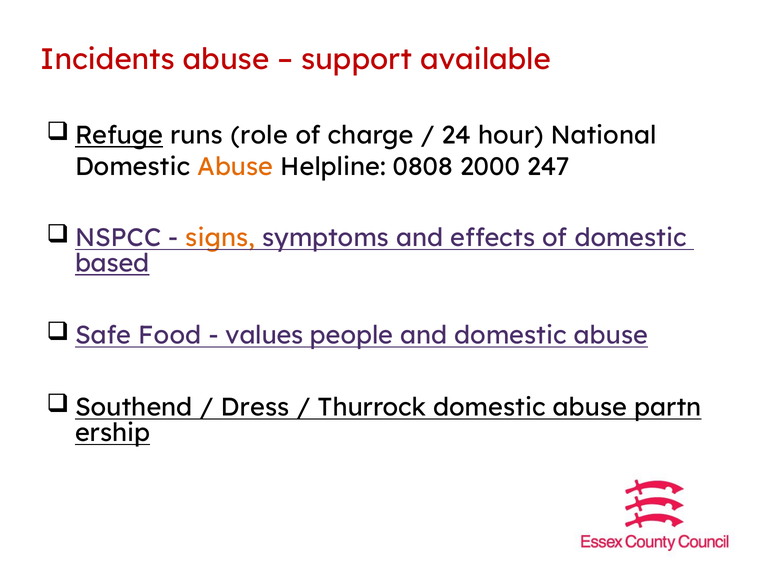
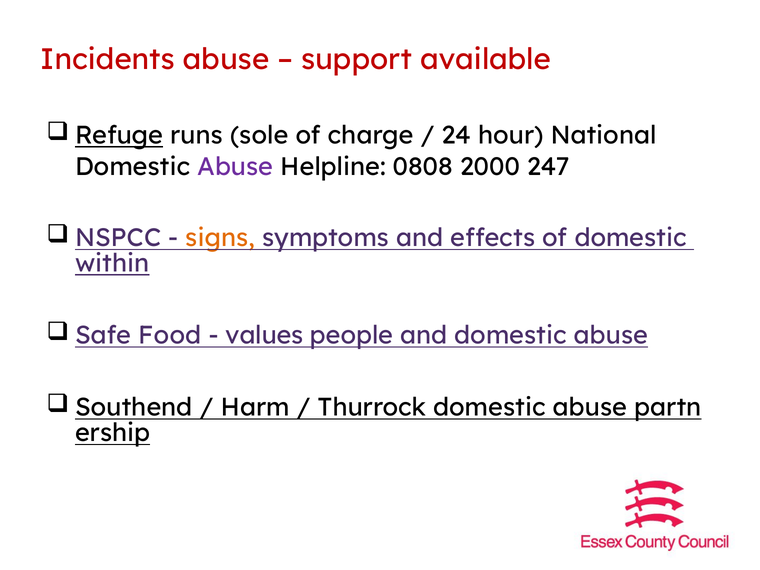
role: role -> sole
Abuse at (235, 167) colour: orange -> purple
based: based -> within
Dress: Dress -> Harm
